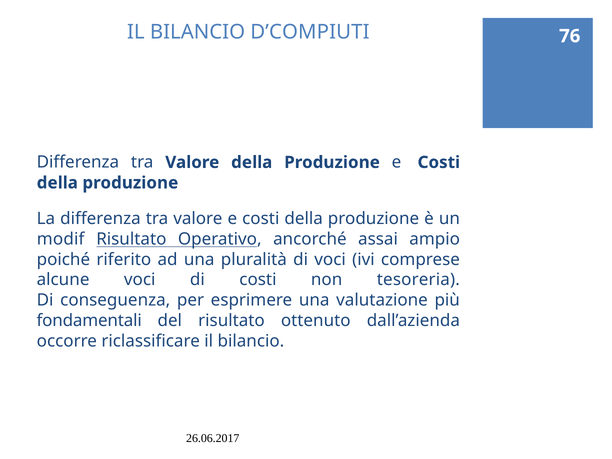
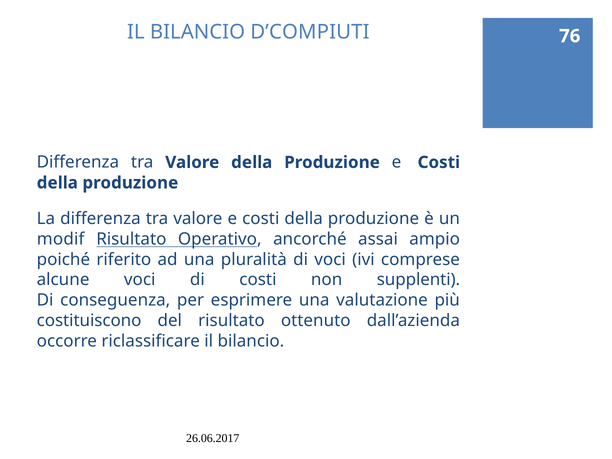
tesoreria: tesoreria -> supplenti
fondamentali: fondamentali -> costituiscono
